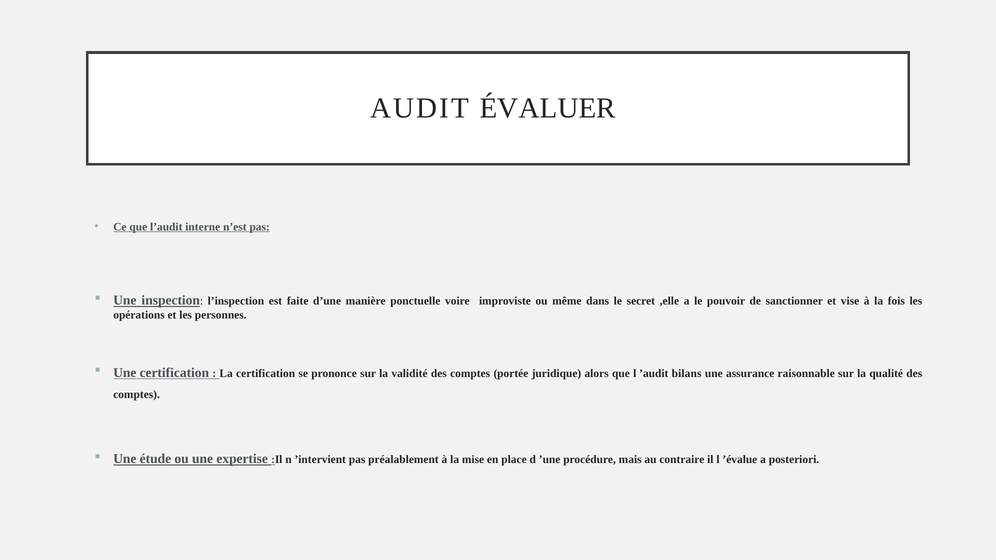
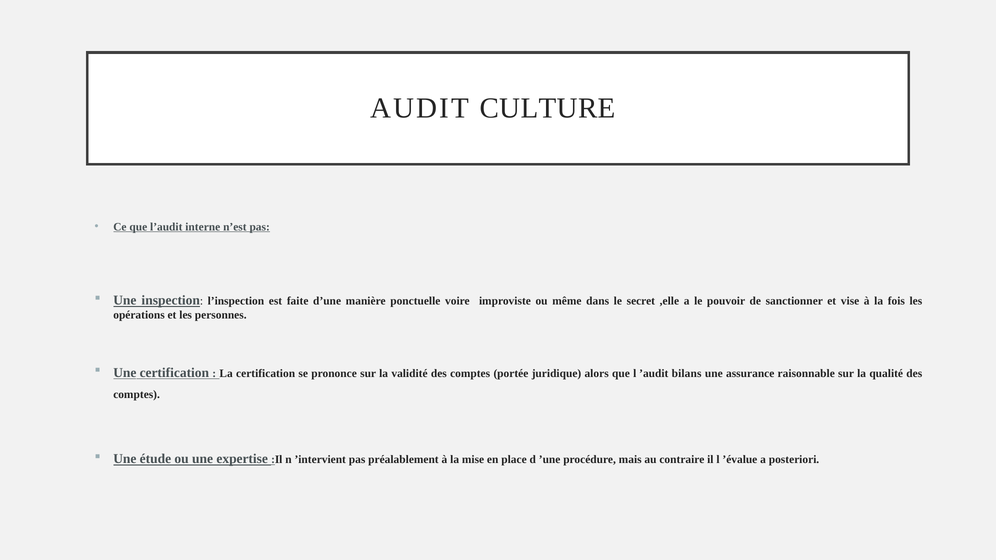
ÉVALUER: ÉVALUER -> CULTURE
